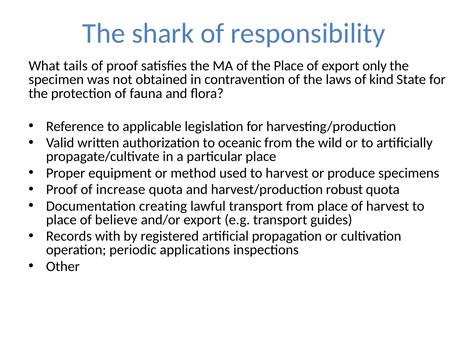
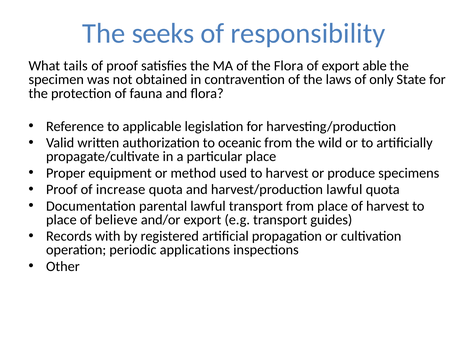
shark: shark -> seeks
the Place: Place -> Flora
only: only -> able
kind: kind -> only
harvest/production robust: robust -> lawful
creating: creating -> parental
